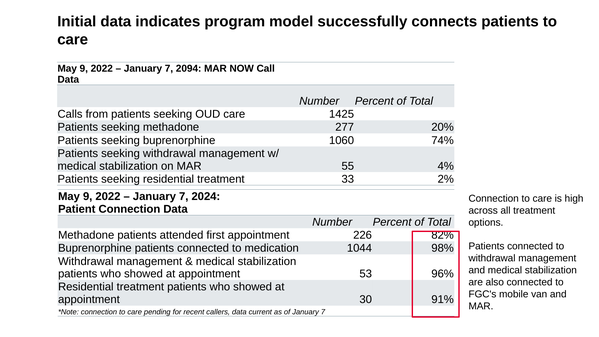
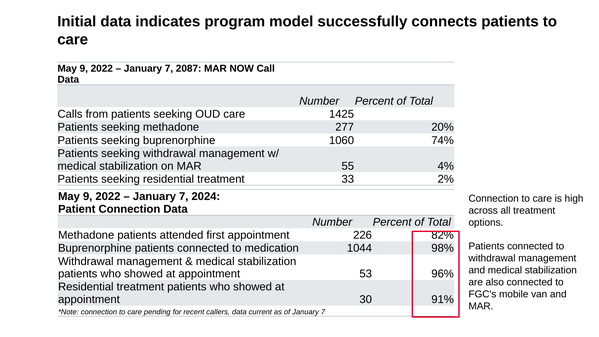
2094: 2094 -> 2087
